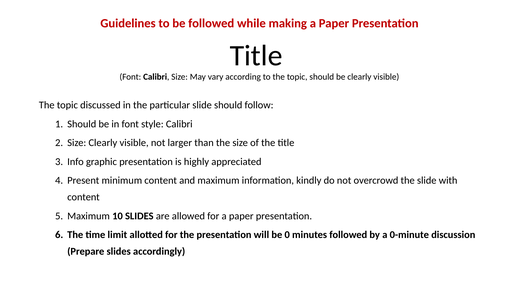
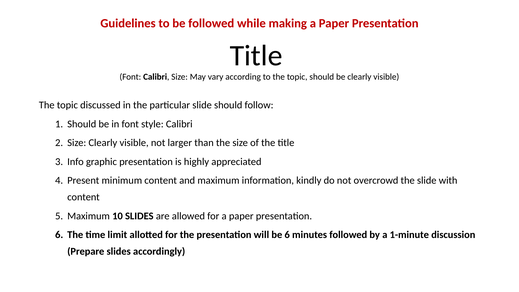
be 0: 0 -> 6
0-minute: 0-minute -> 1-minute
